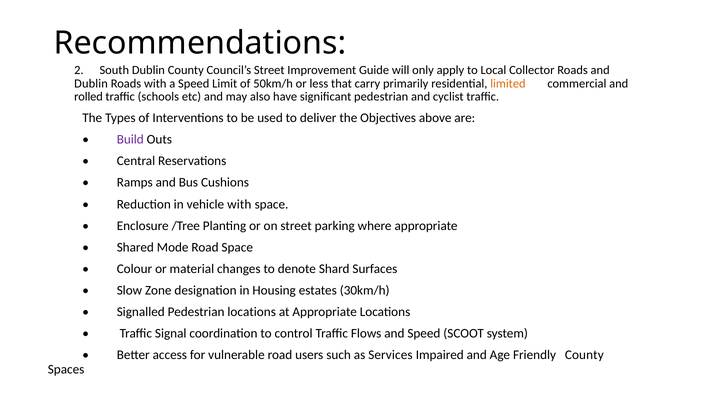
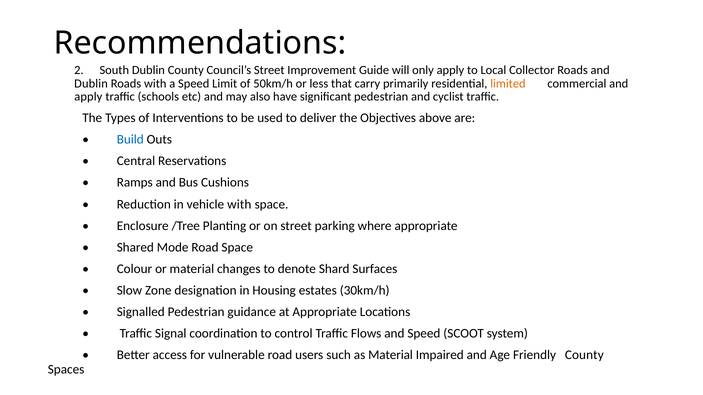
rolled at (88, 97): rolled -> apply
Build colour: purple -> blue
Pedestrian locations: locations -> guidance
as Services: Services -> Material
